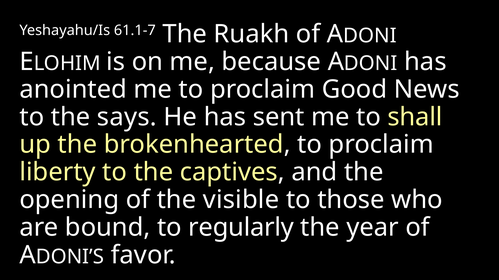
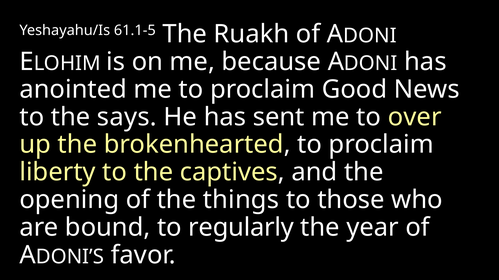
61.1-7: 61.1-7 -> 61.1-5
shall: shall -> over
visible: visible -> things
